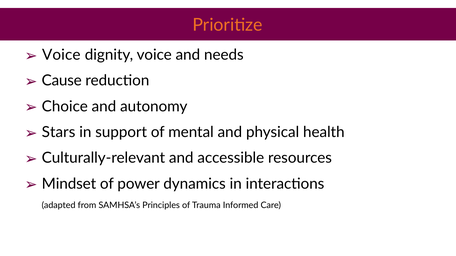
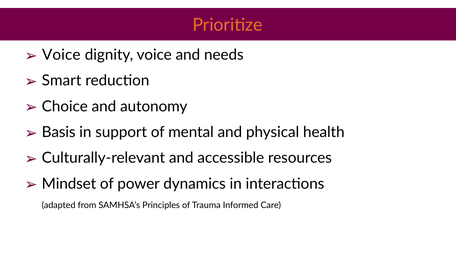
Cause: Cause -> Smart
Stars: Stars -> Basis
